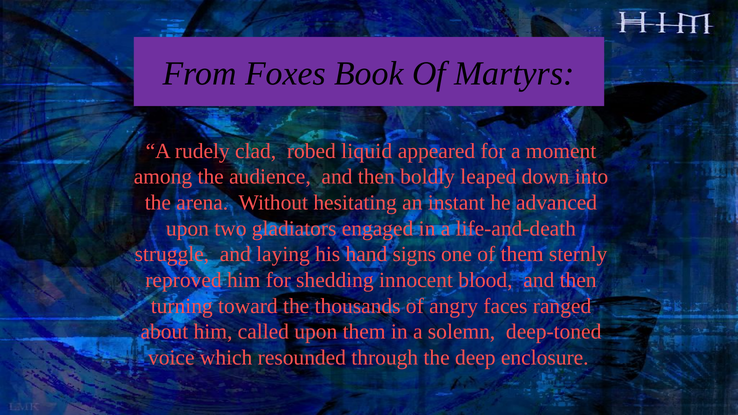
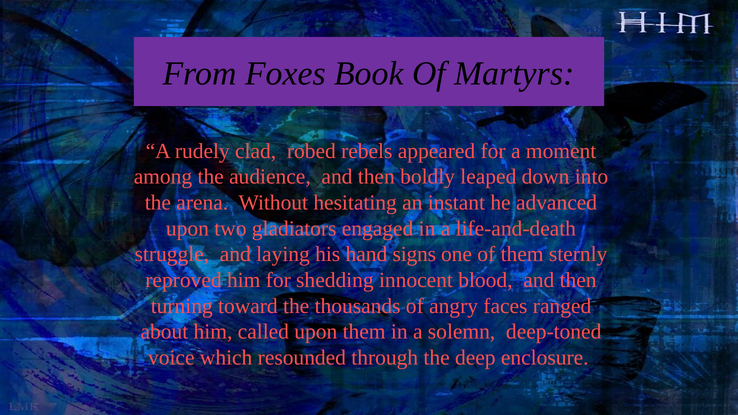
liquid: liquid -> rebels
